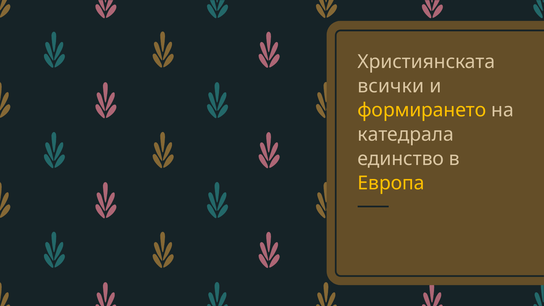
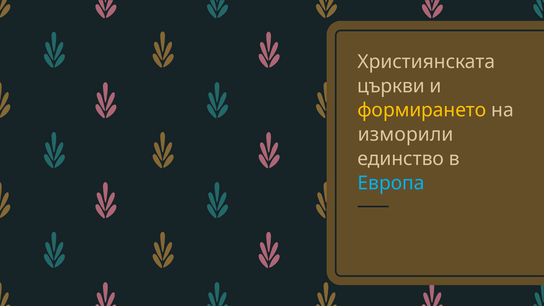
всички: всички -> църкви
катедрала: катедрала -> изморили
Европа colour: yellow -> light blue
